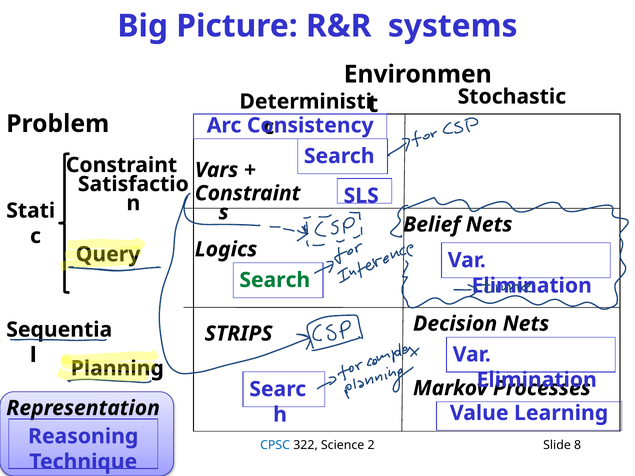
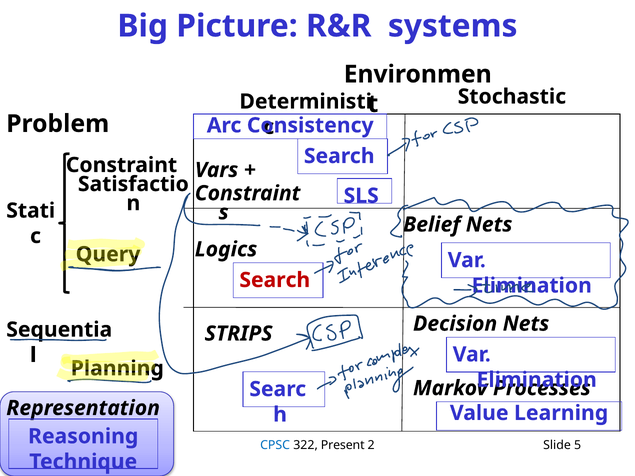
Search at (275, 280) colour: green -> red
Science: Science -> Present
8: 8 -> 5
